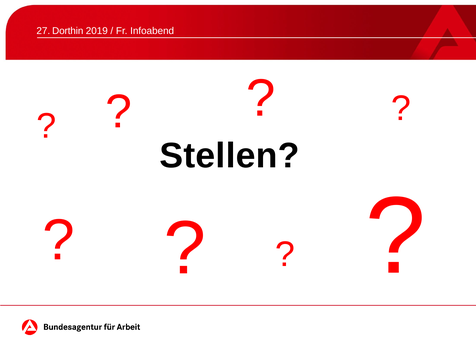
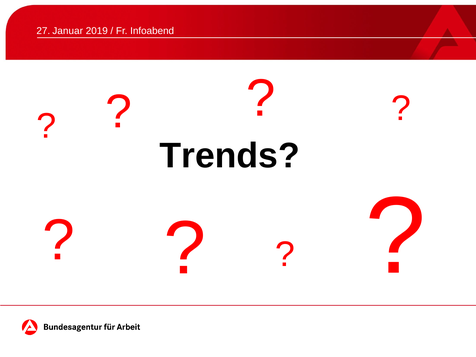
Dorthin: Dorthin -> Januar
Stellen: Stellen -> Trends
